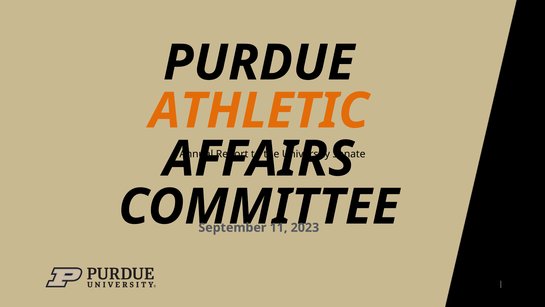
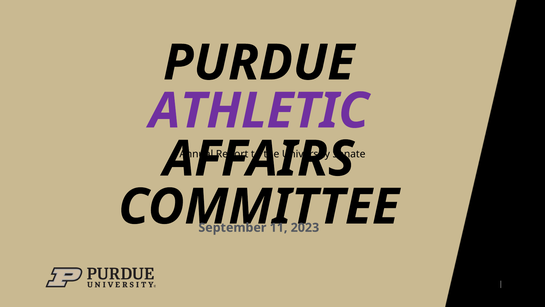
ATHLETIC colour: orange -> purple
